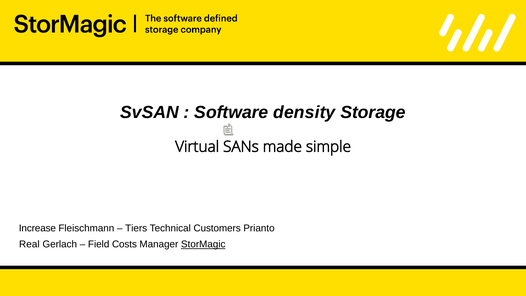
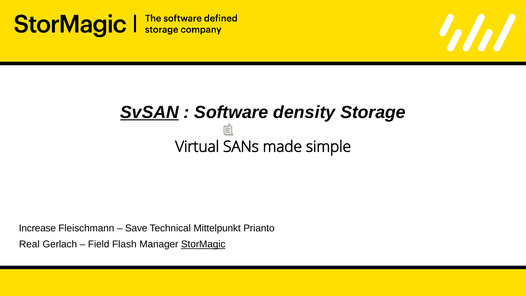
SvSAN underline: none -> present
Tiers: Tiers -> Save
Customers: Customers -> Mittelpunkt
Costs: Costs -> Flash
